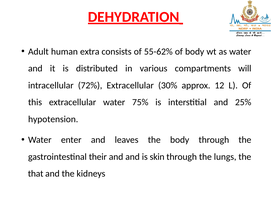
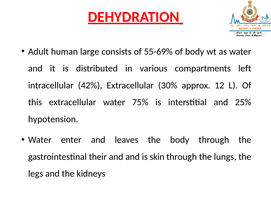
extra: extra -> large
55-62%: 55-62% -> 55-69%
will: will -> left
72%: 72% -> 42%
that: that -> legs
